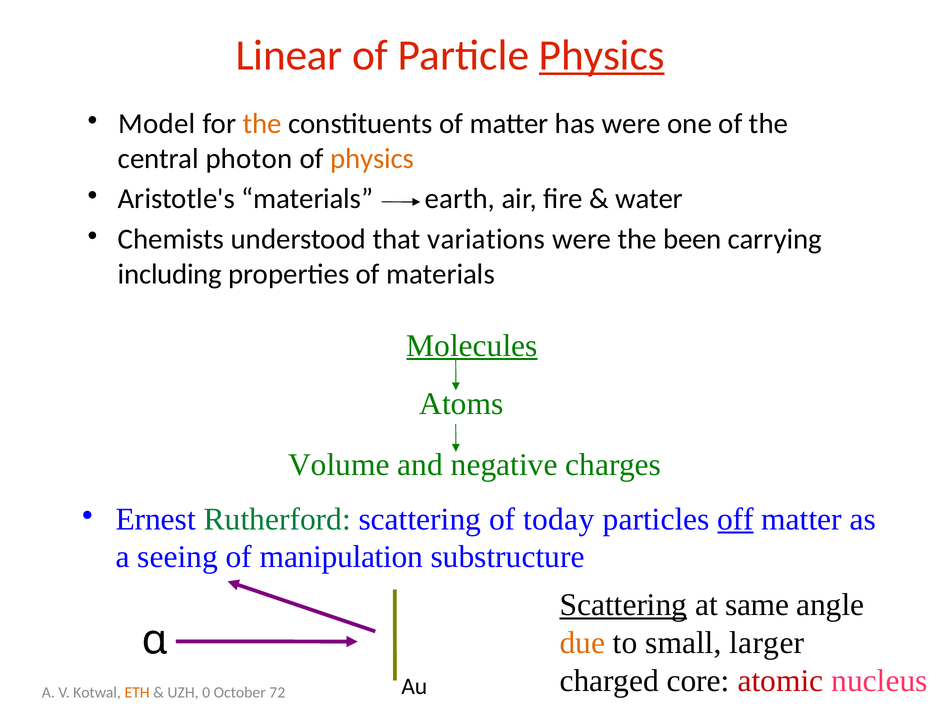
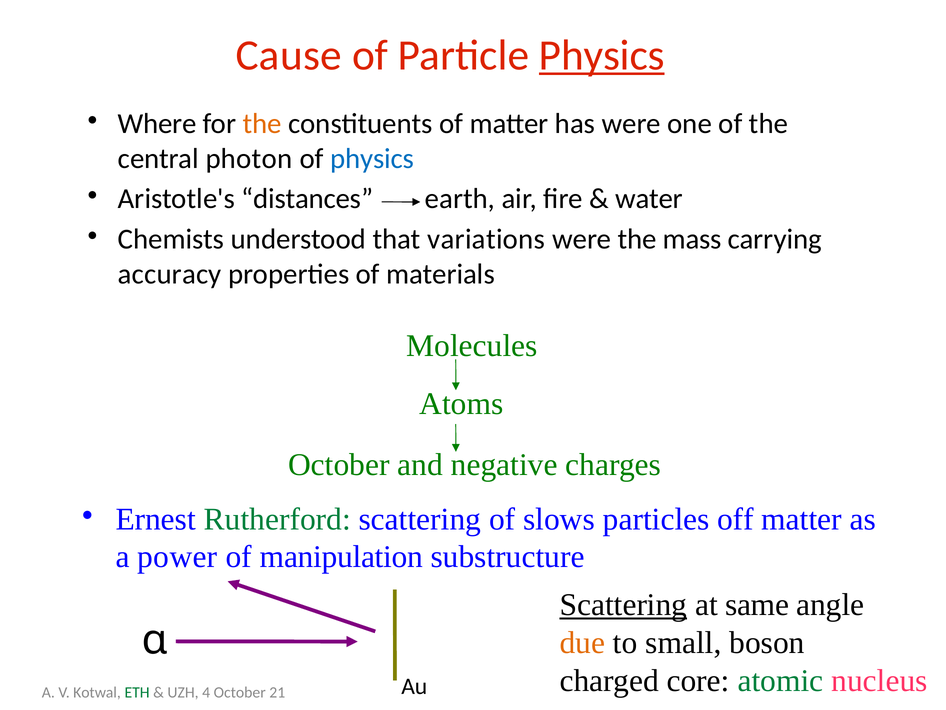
Linear: Linear -> Cause
Model: Model -> Where
physics at (372, 158) colour: orange -> blue
Aristotle's materials: materials -> distances
been: been -> mass
including: including -> accuracy
Molecules underline: present -> none
Volume at (339, 465): Volume -> October
today: today -> slows
off underline: present -> none
seeing: seeing -> power
larger: larger -> boson
atomic colour: red -> green
ETH colour: orange -> green
0: 0 -> 4
72: 72 -> 21
